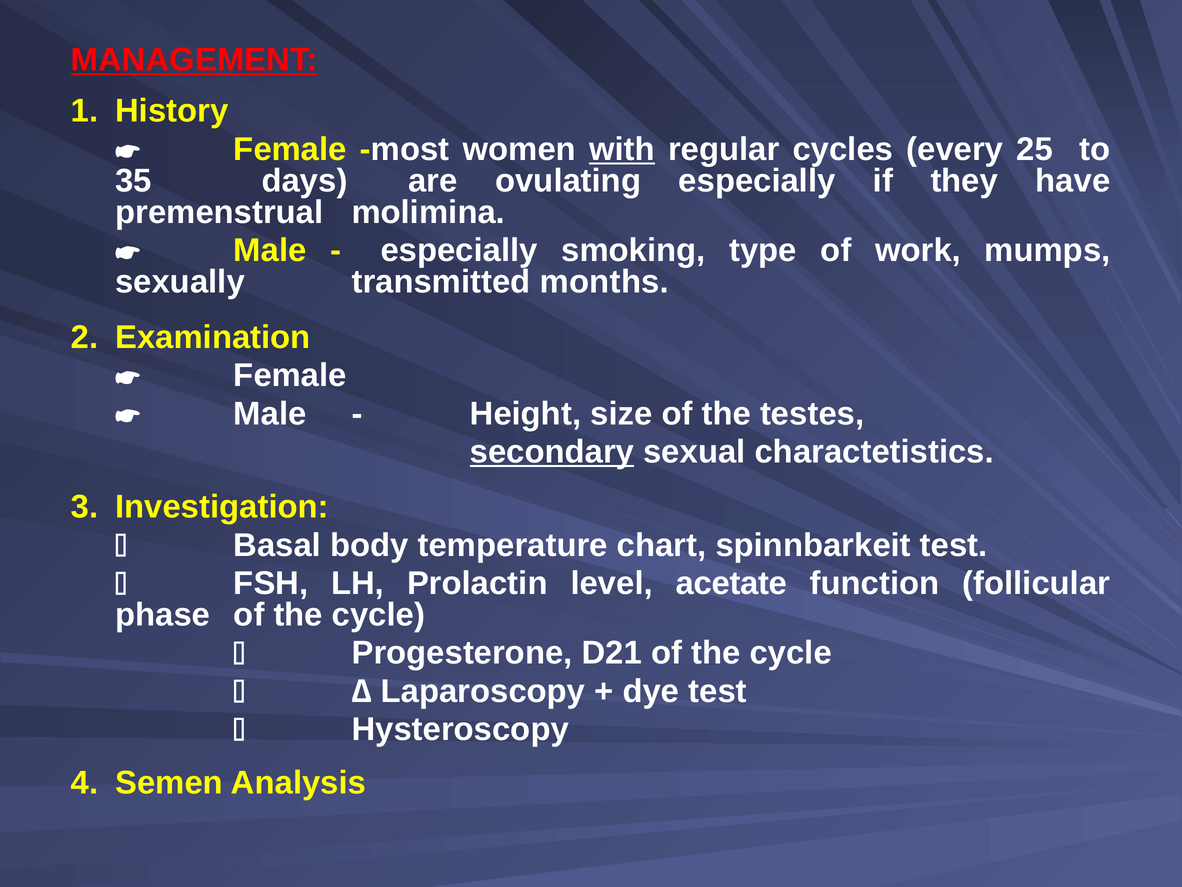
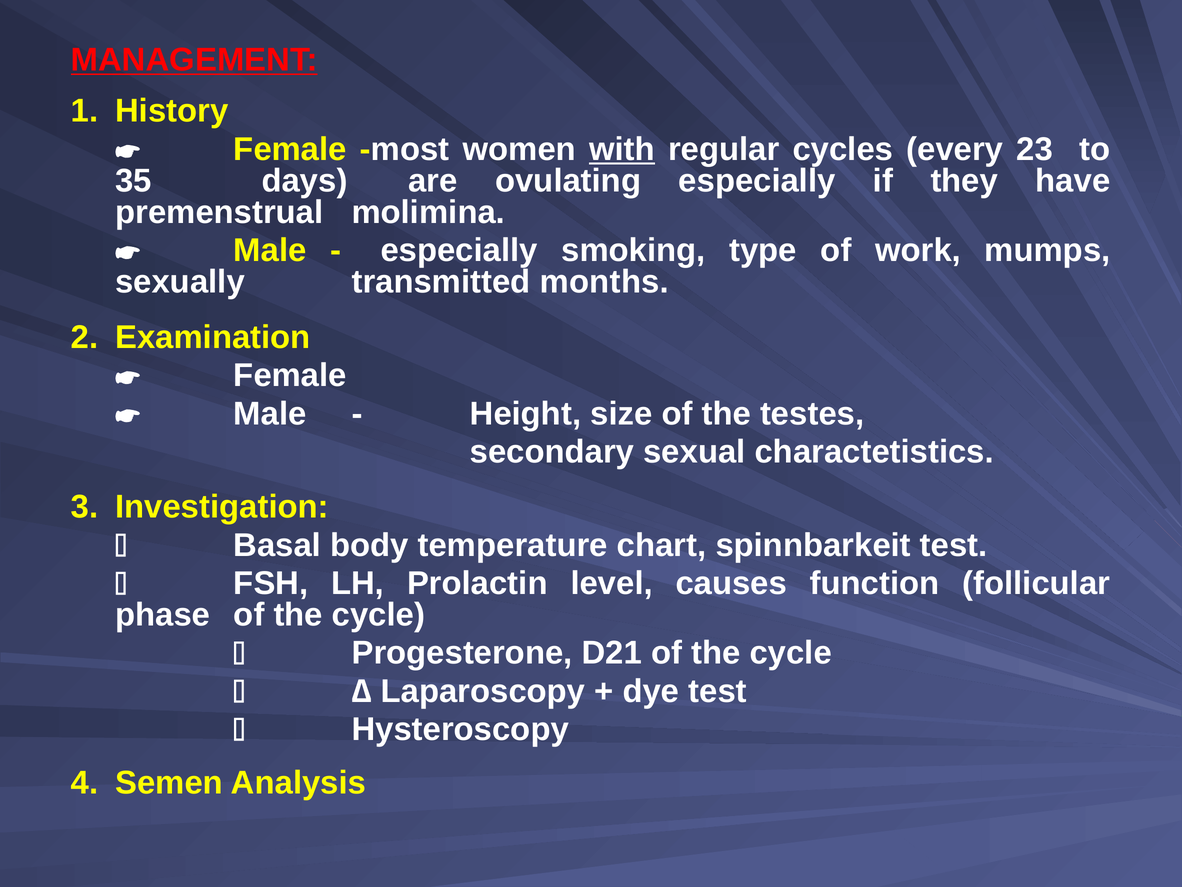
25: 25 -> 23
secondary underline: present -> none
acetate: acetate -> causes
